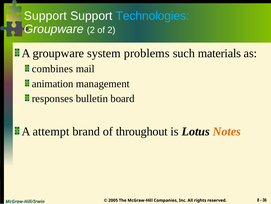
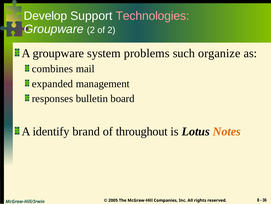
Support at (45, 16): Support -> Develop
Technologies colour: light blue -> pink
materials: materials -> organize
animation: animation -> expanded
attempt: attempt -> identify
